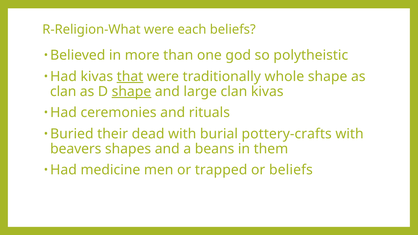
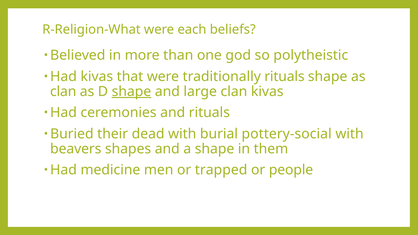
that underline: present -> none
traditionally whole: whole -> rituals
pottery-crafts: pottery-crafts -> pottery-social
a beans: beans -> shape
or beliefs: beliefs -> people
